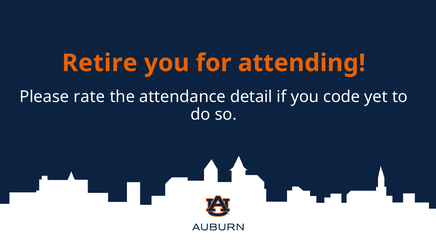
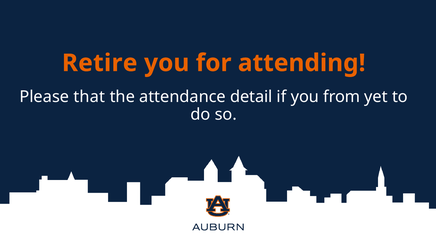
rate: rate -> that
code: code -> from
